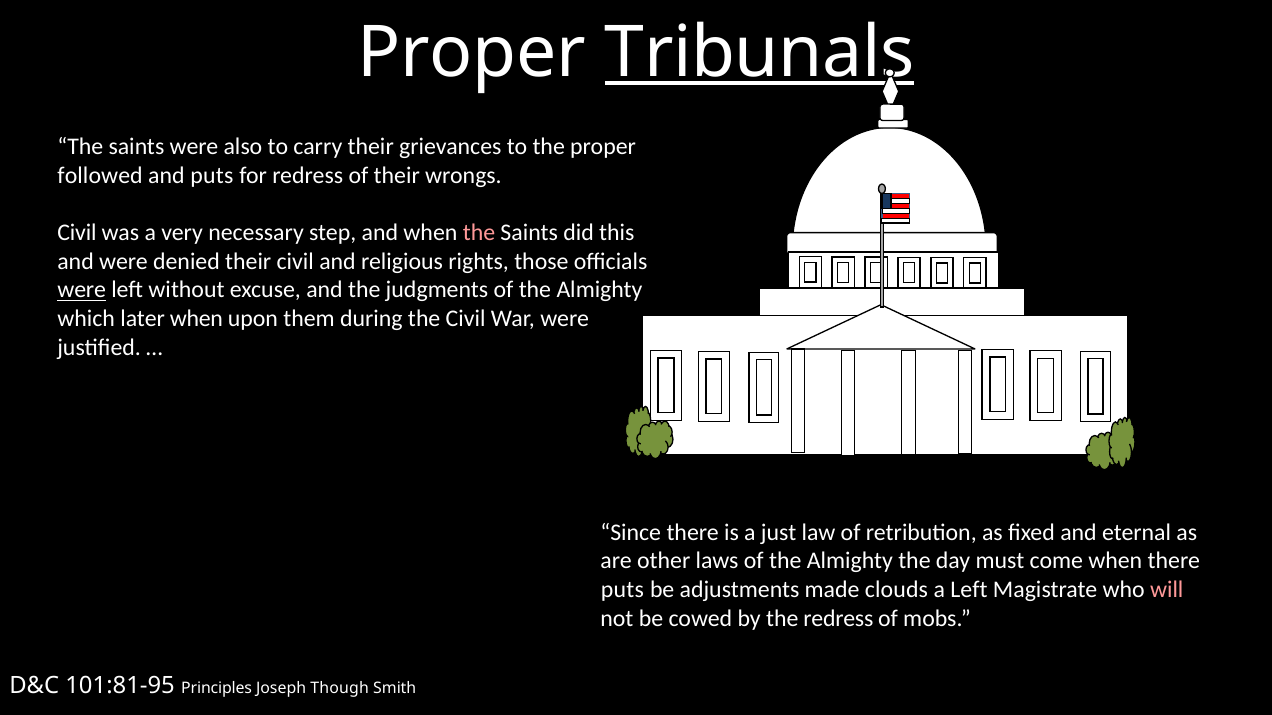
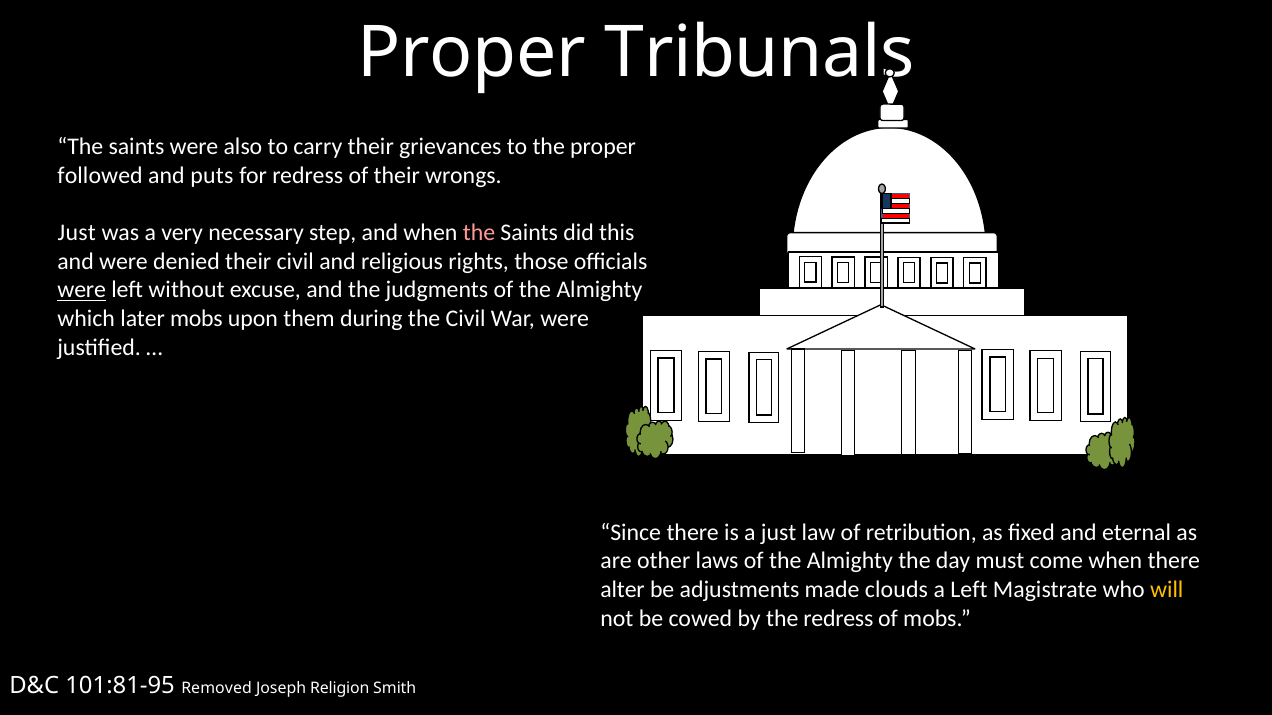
Tribunals underline: present -> none
Civil at (77, 233): Civil -> Just
later when: when -> mobs
puts at (622, 590): puts -> alter
will colour: pink -> yellow
Principles: Principles -> Removed
Though: Though -> Religion
